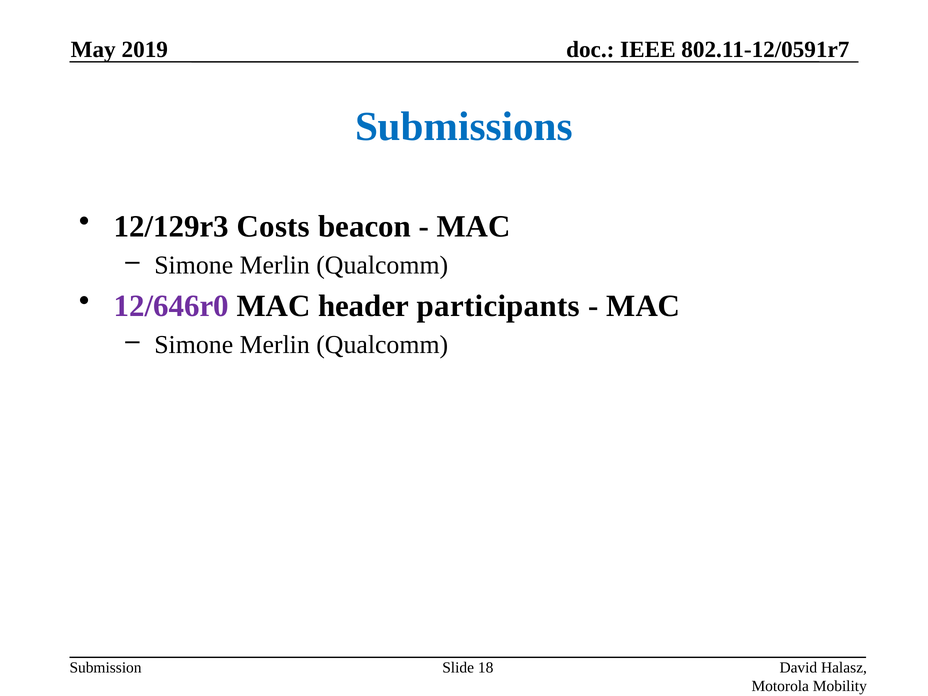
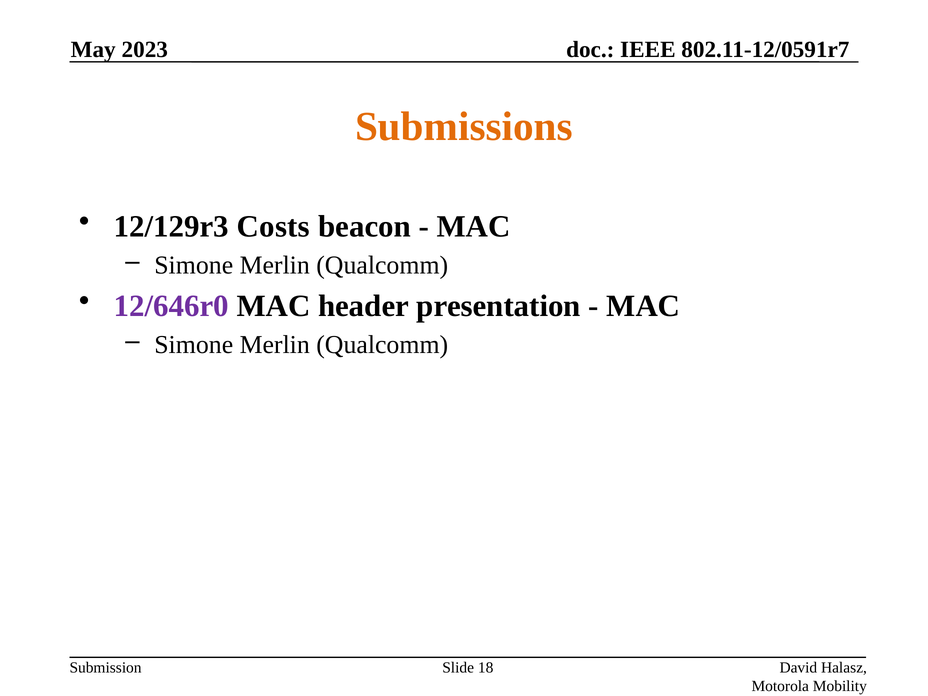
2019: 2019 -> 2023
Submissions colour: blue -> orange
participants: participants -> presentation
